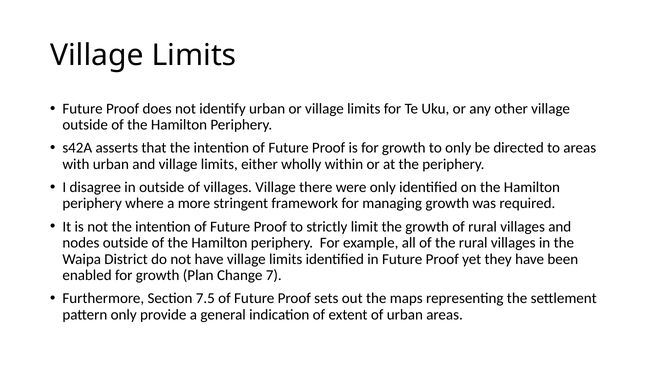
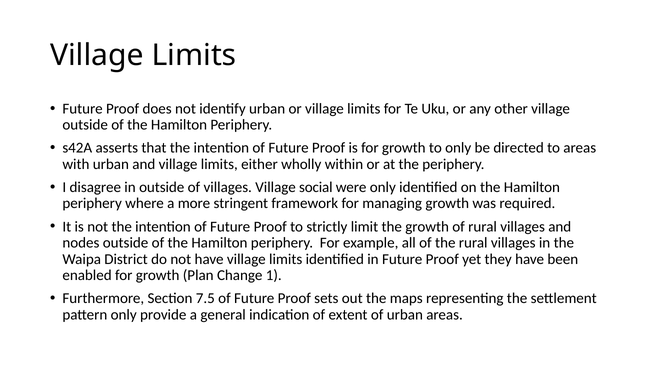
there: there -> social
7: 7 -> 1
